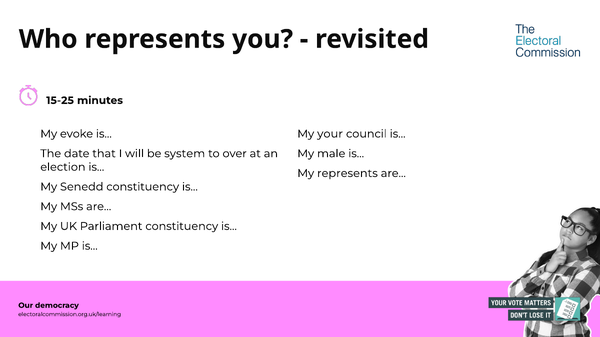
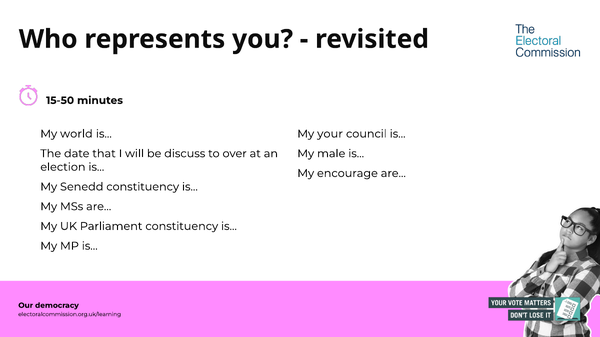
15-25: 15-25 -> 15-50
evoke: evoke -> world
system: system -> discuss
My represents: represents -> encourage
